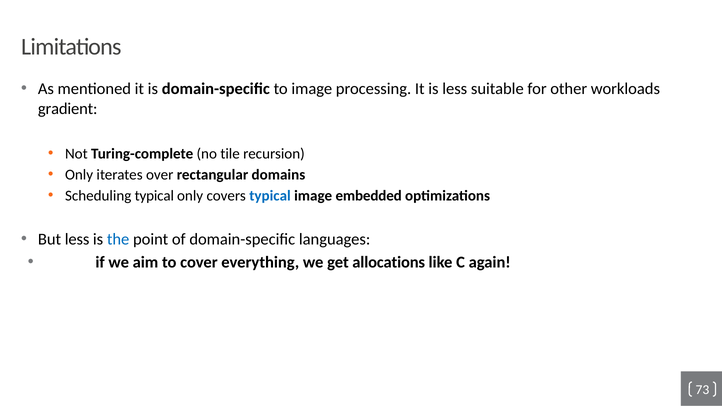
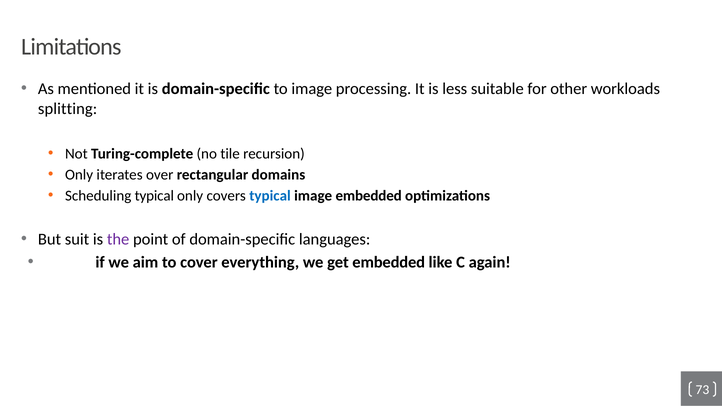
gradient: gradient -> splitting
But less: less -> suit
the colour: blue -> purple
get allocations: allocations -> embedded
